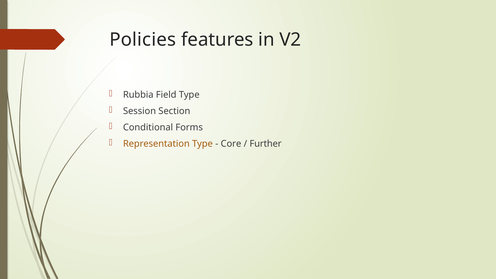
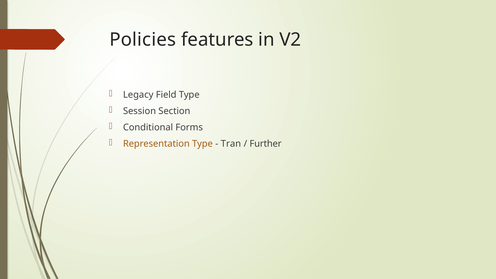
Rubbia: Rubbia -> Legacy
Core: Core -> Tran
